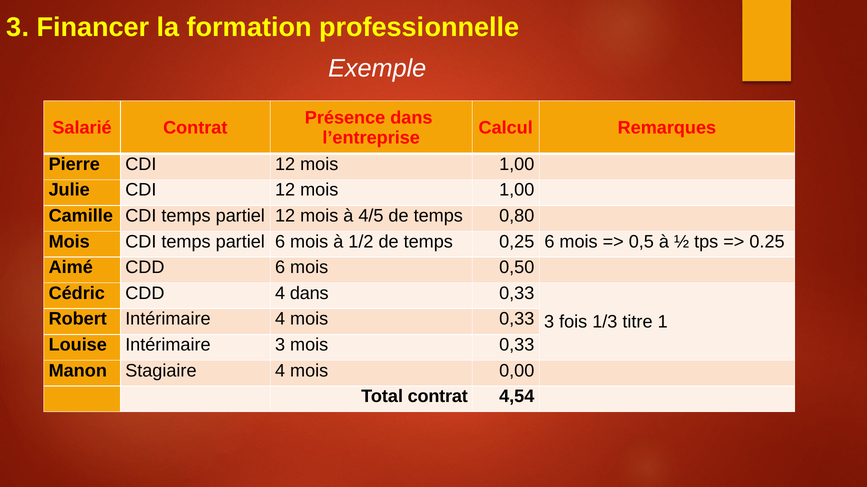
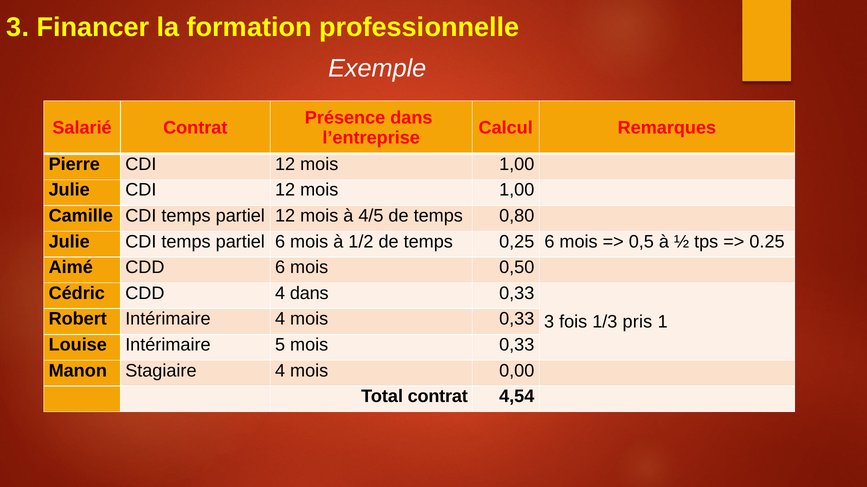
Mois at (69, 242): Mois -> Julie
titre: titre -> pris
Intérimaire 3: 3 -> 5
